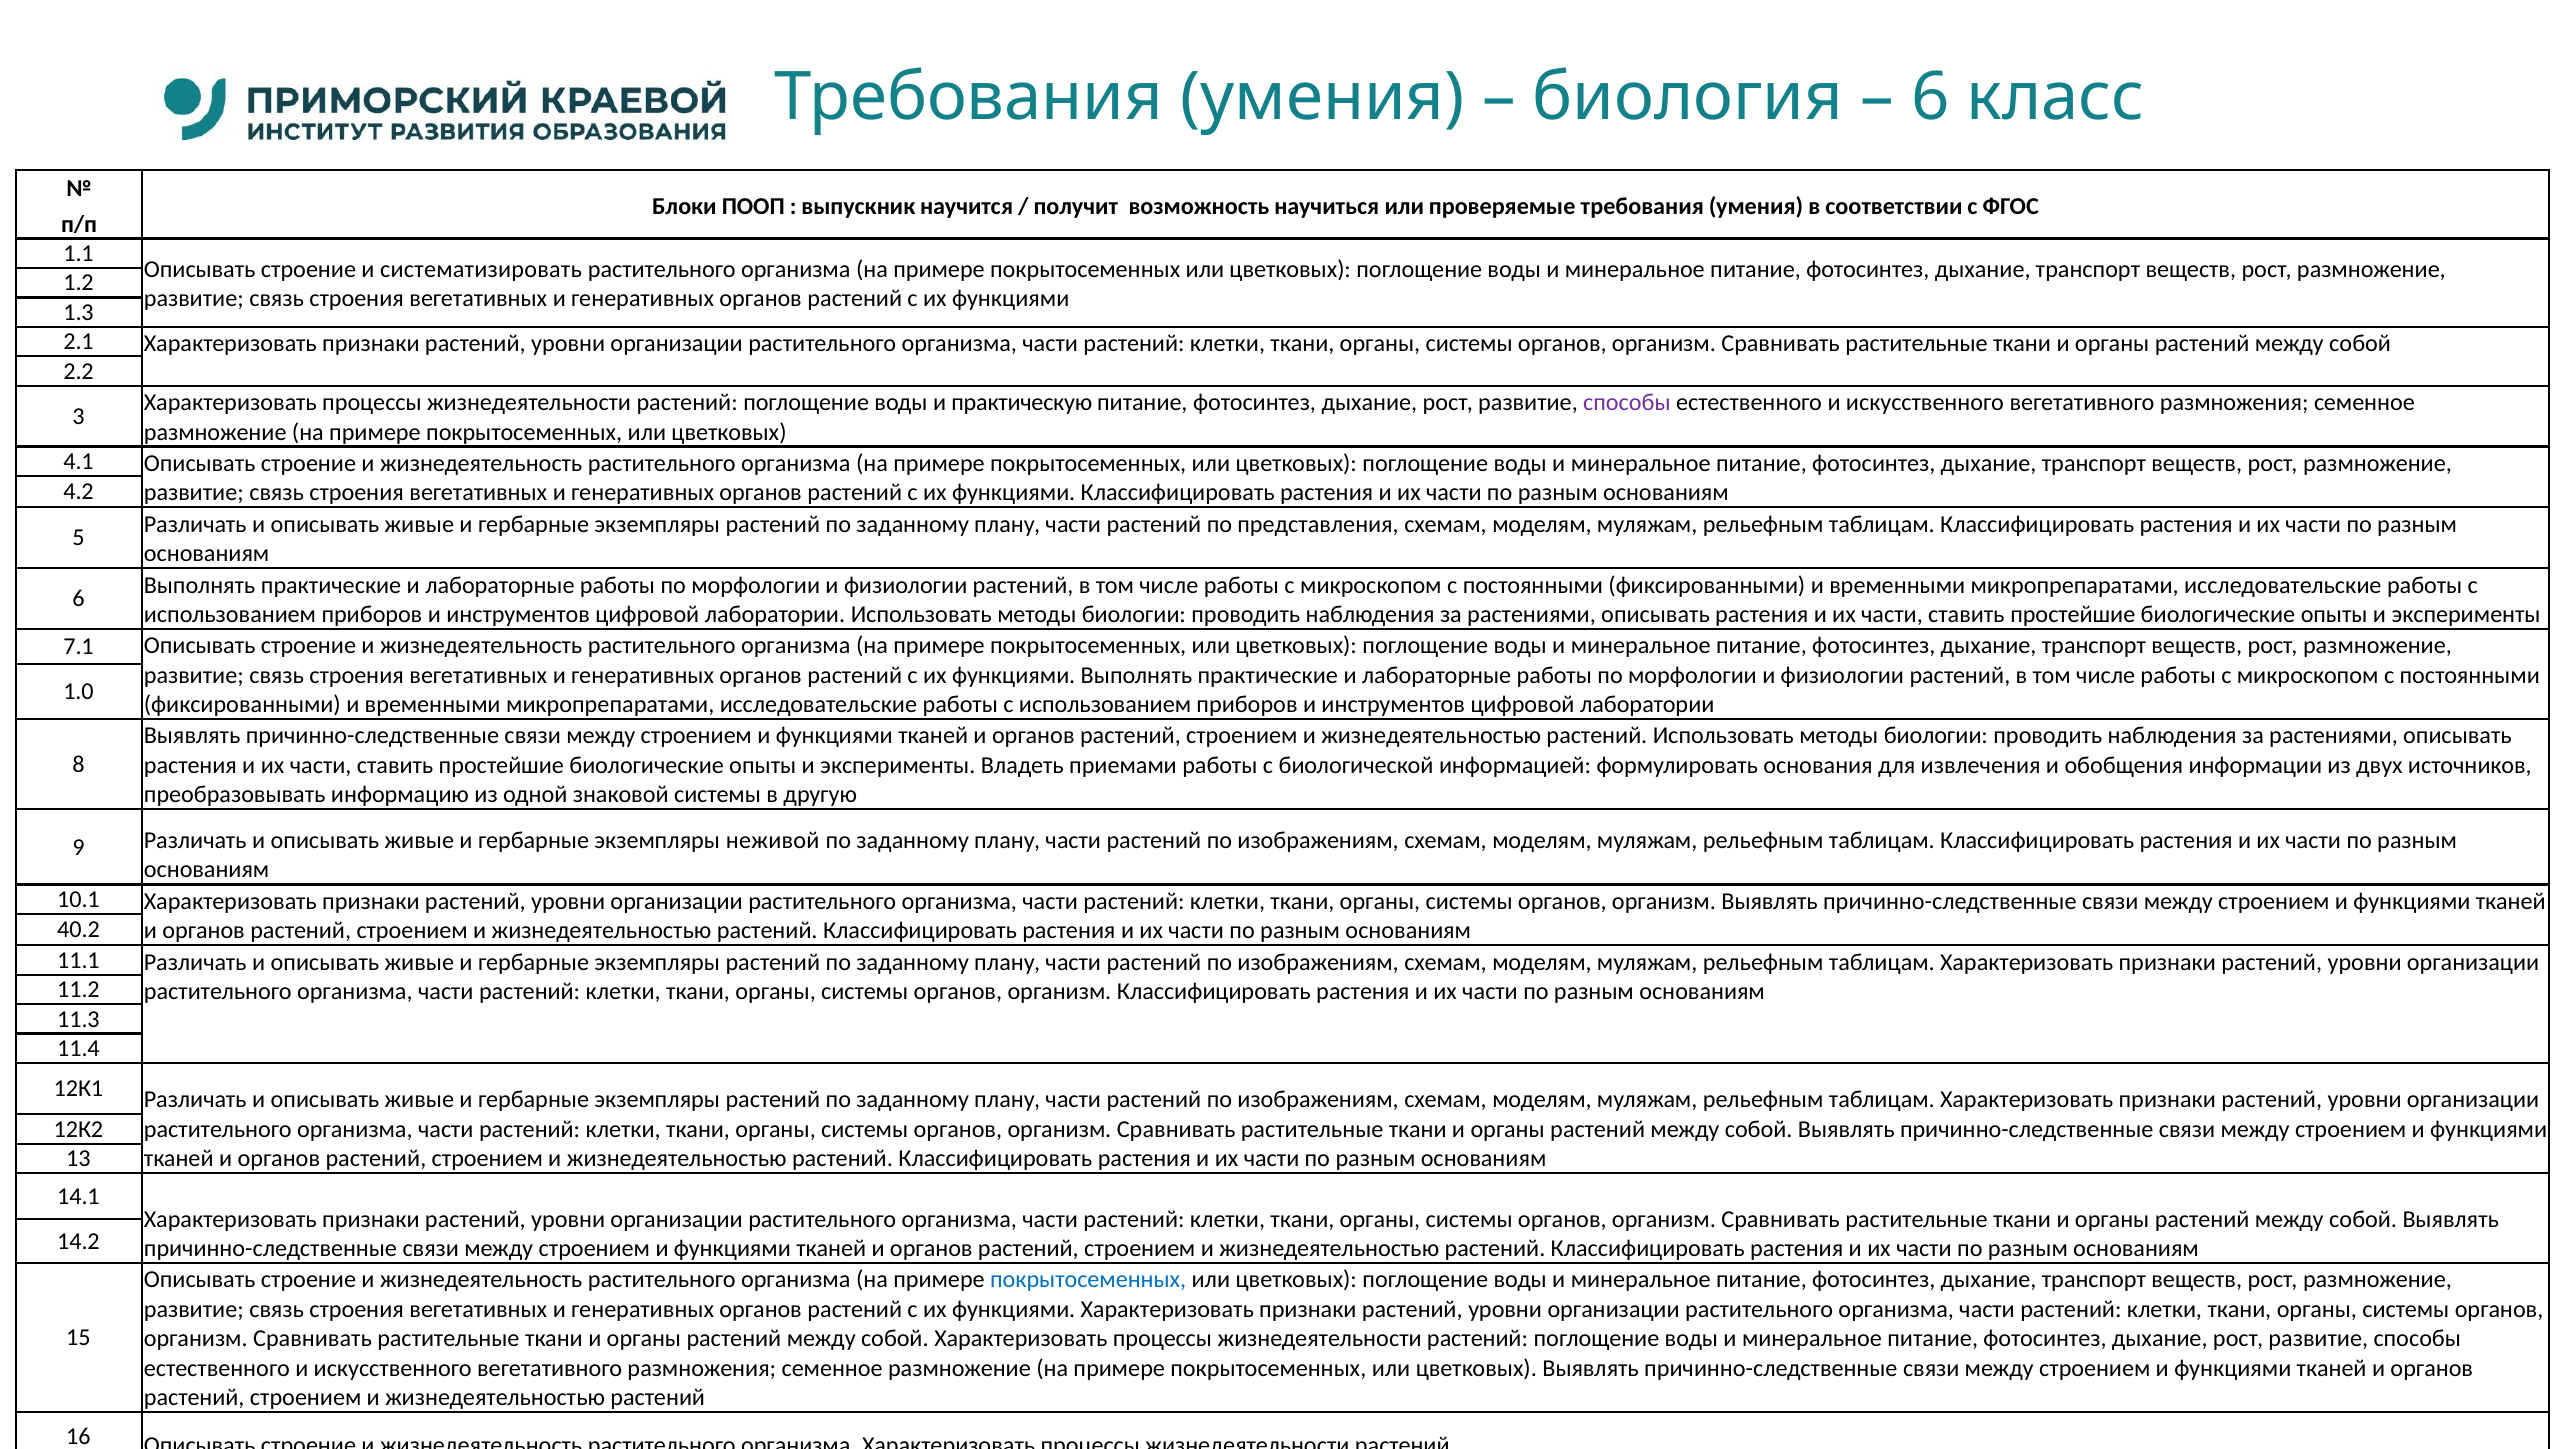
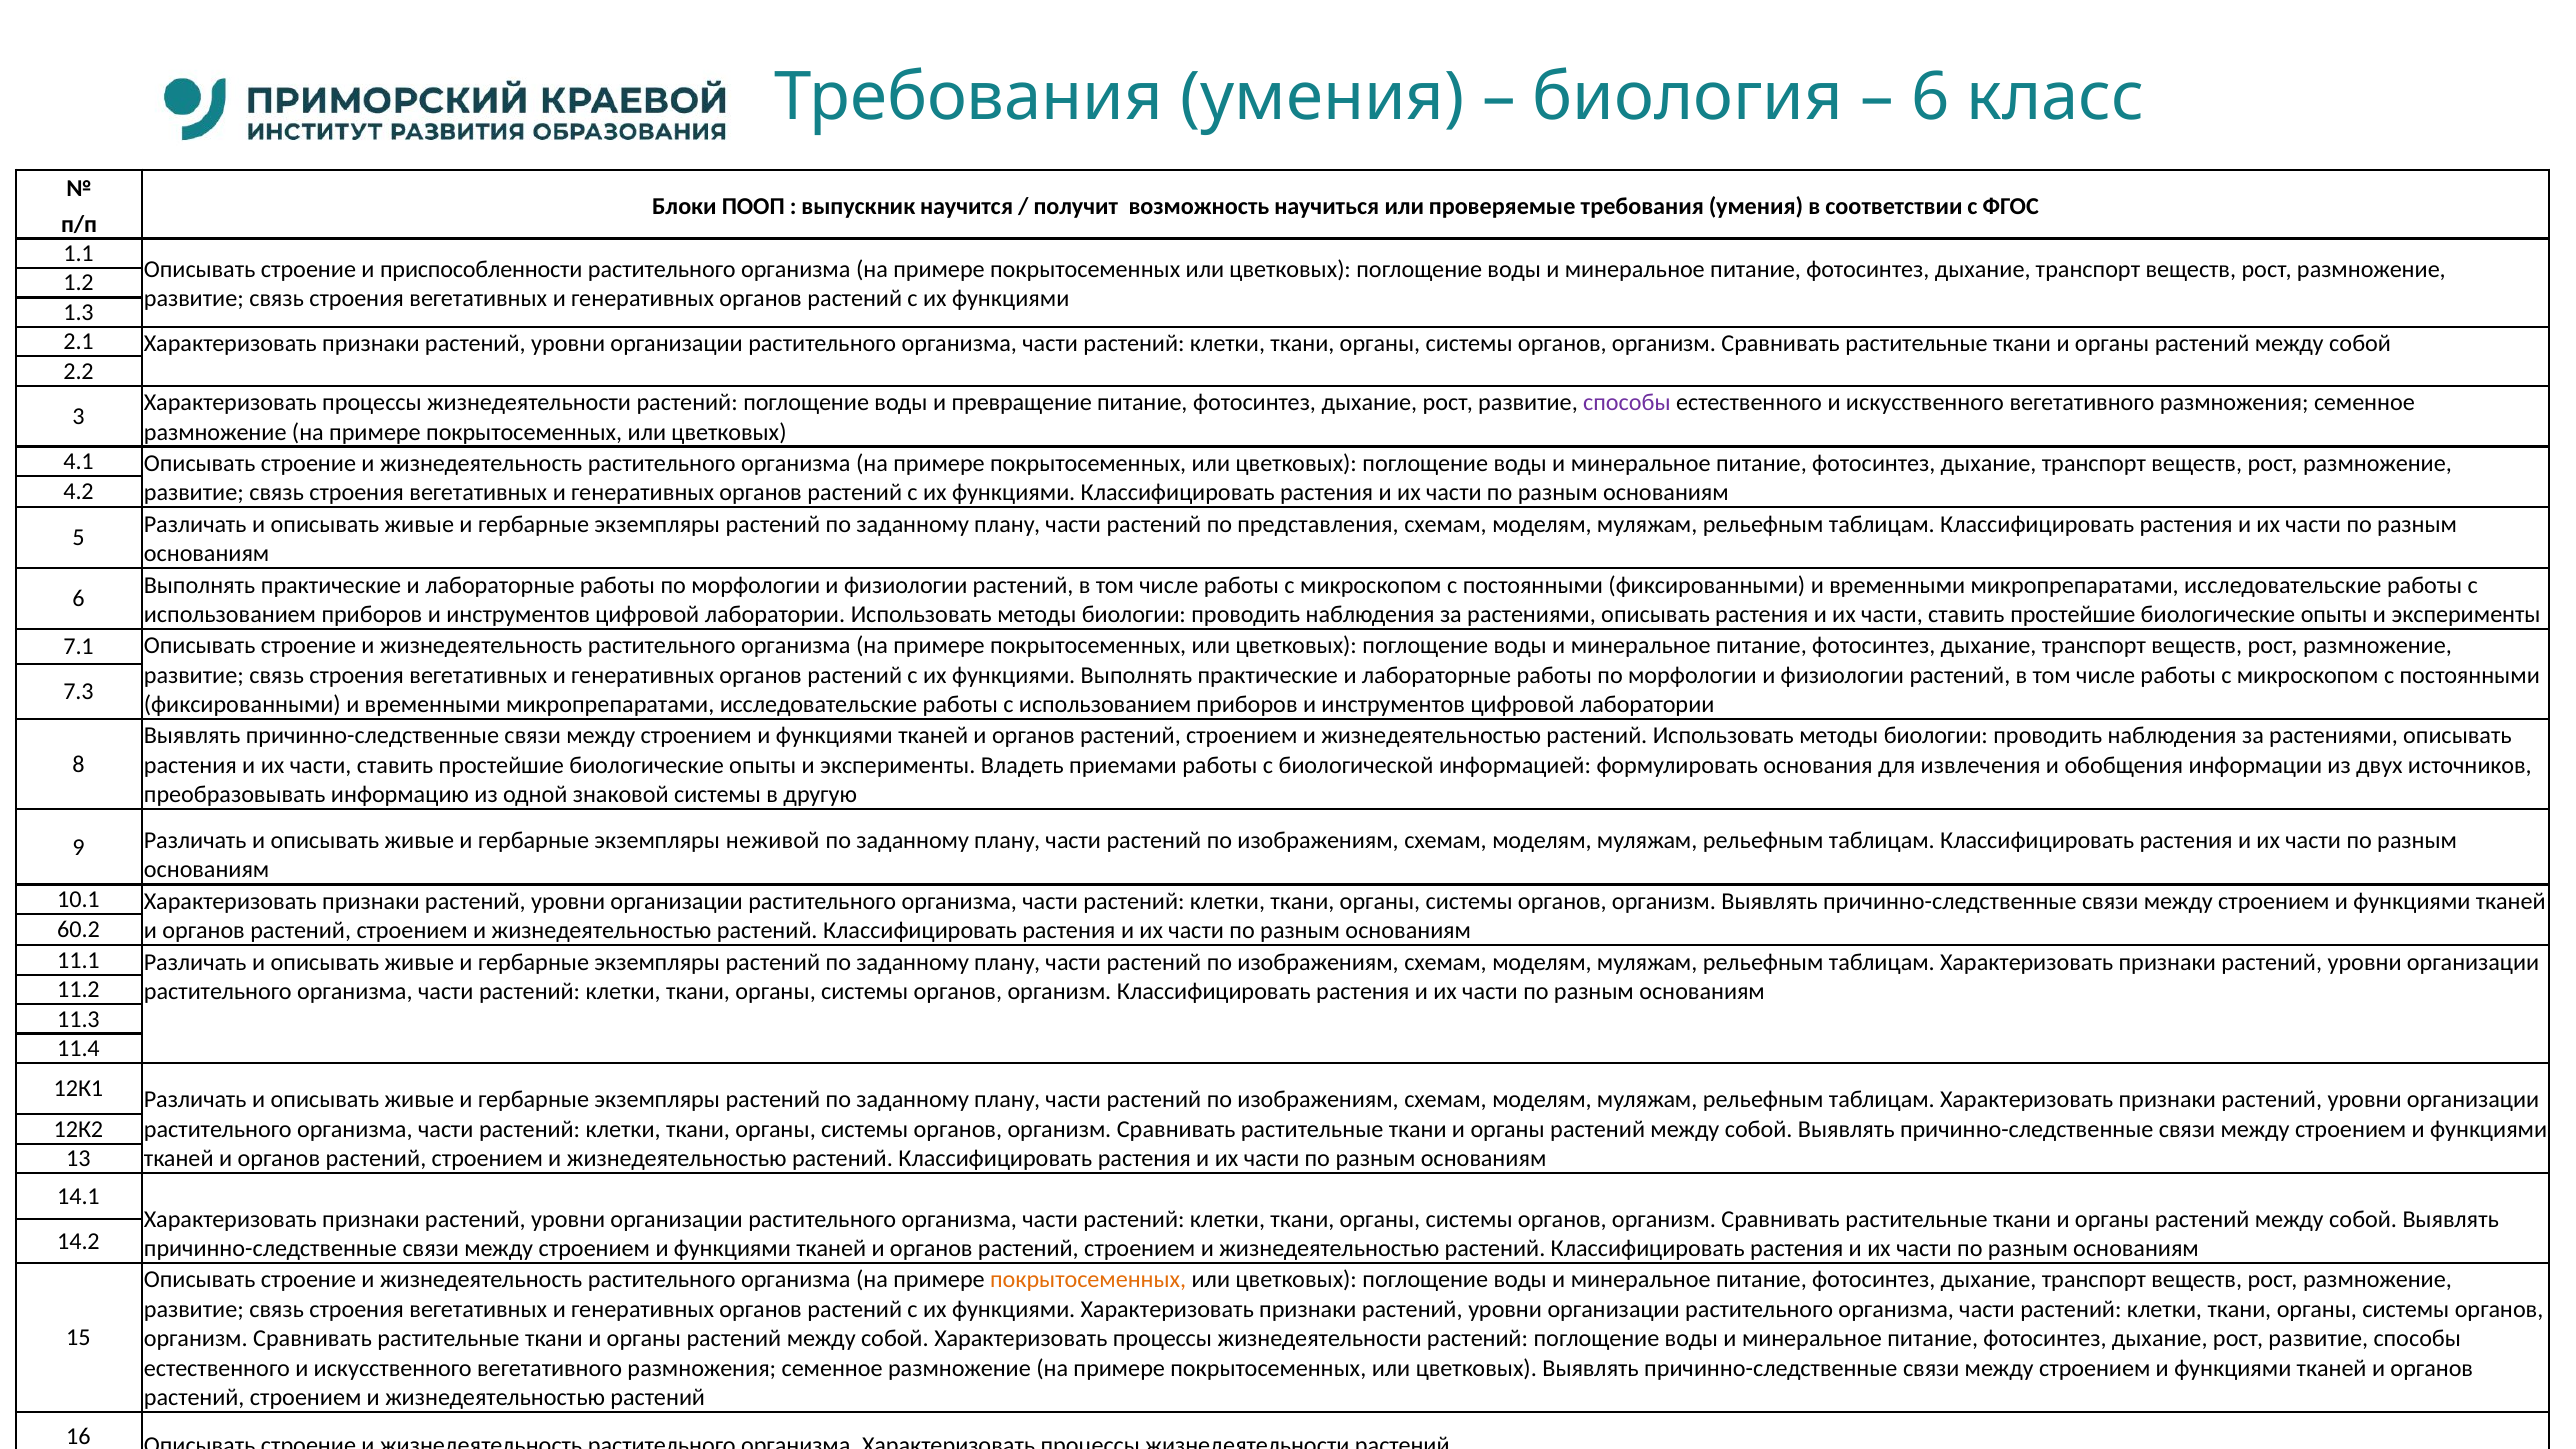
систематизировать: систематизировать -> приспособленности
практическую: практическую -> превращение
1.0: 1.0 -> 7.3
40.2: 40.2 -> 60.2
покрытосеменных at (1088, 1280) colour: blue -> orange
